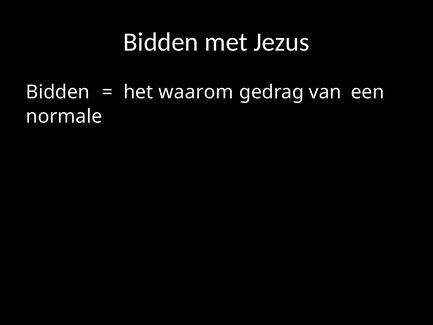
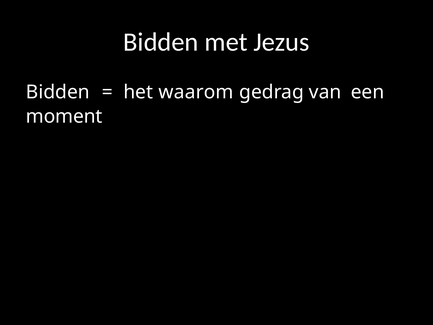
normale: normale -> moment
